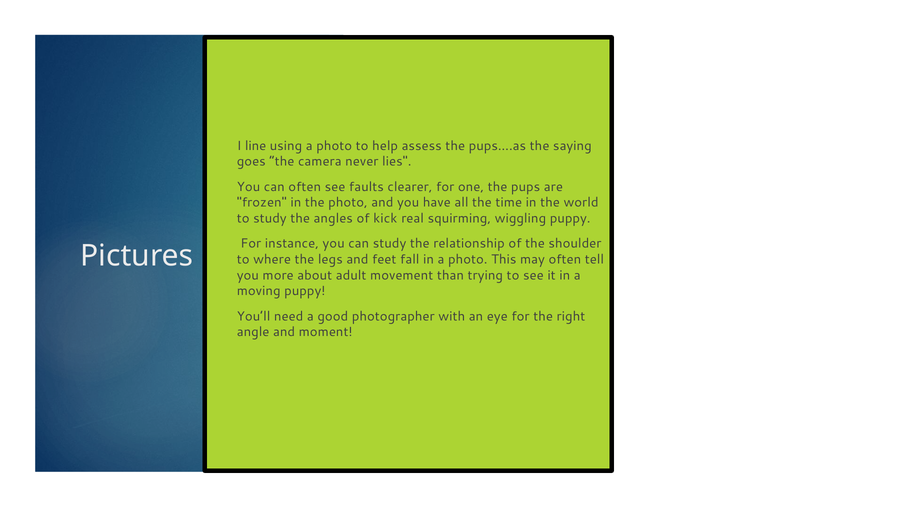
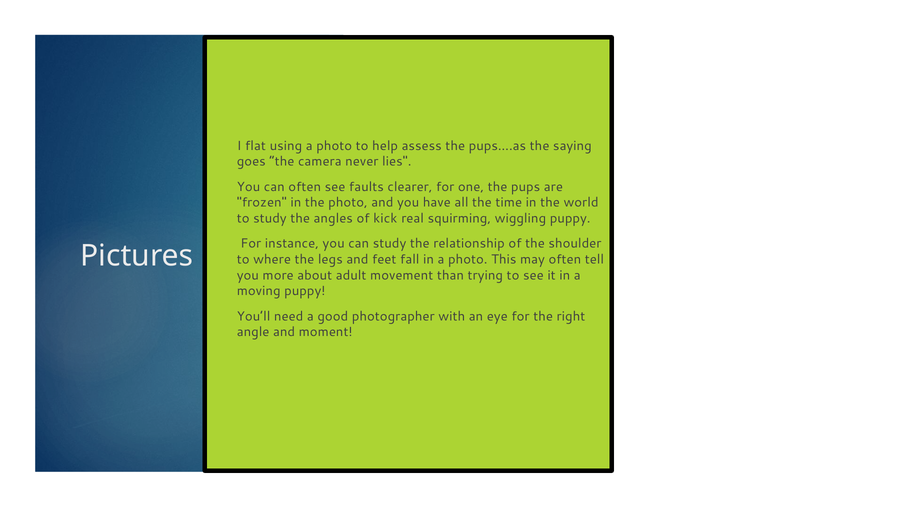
line: line -> flat
